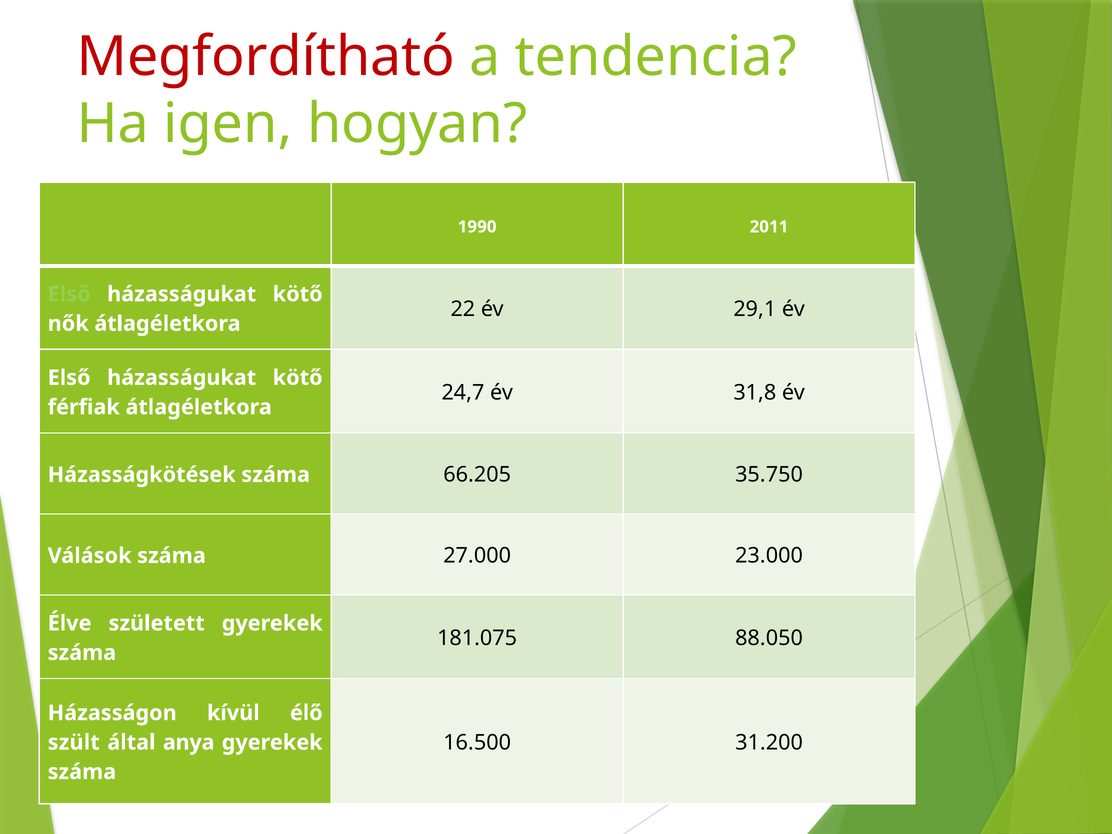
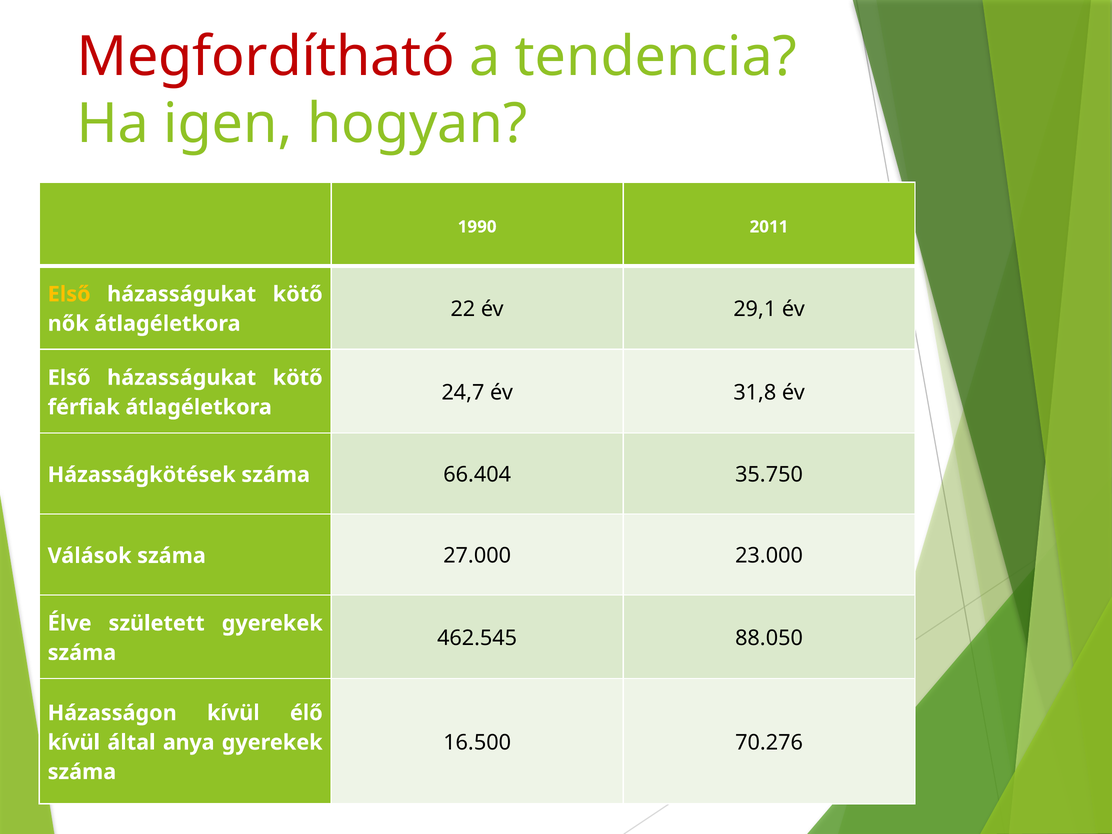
Első at (69, 294) colour: light green -> yellow
66.205: 66.205 -> 66.404
181.075: 181.075 -> 462.545
31.200: 31.200 -> 70.276
szült at (74, 742): szült -> kívül
